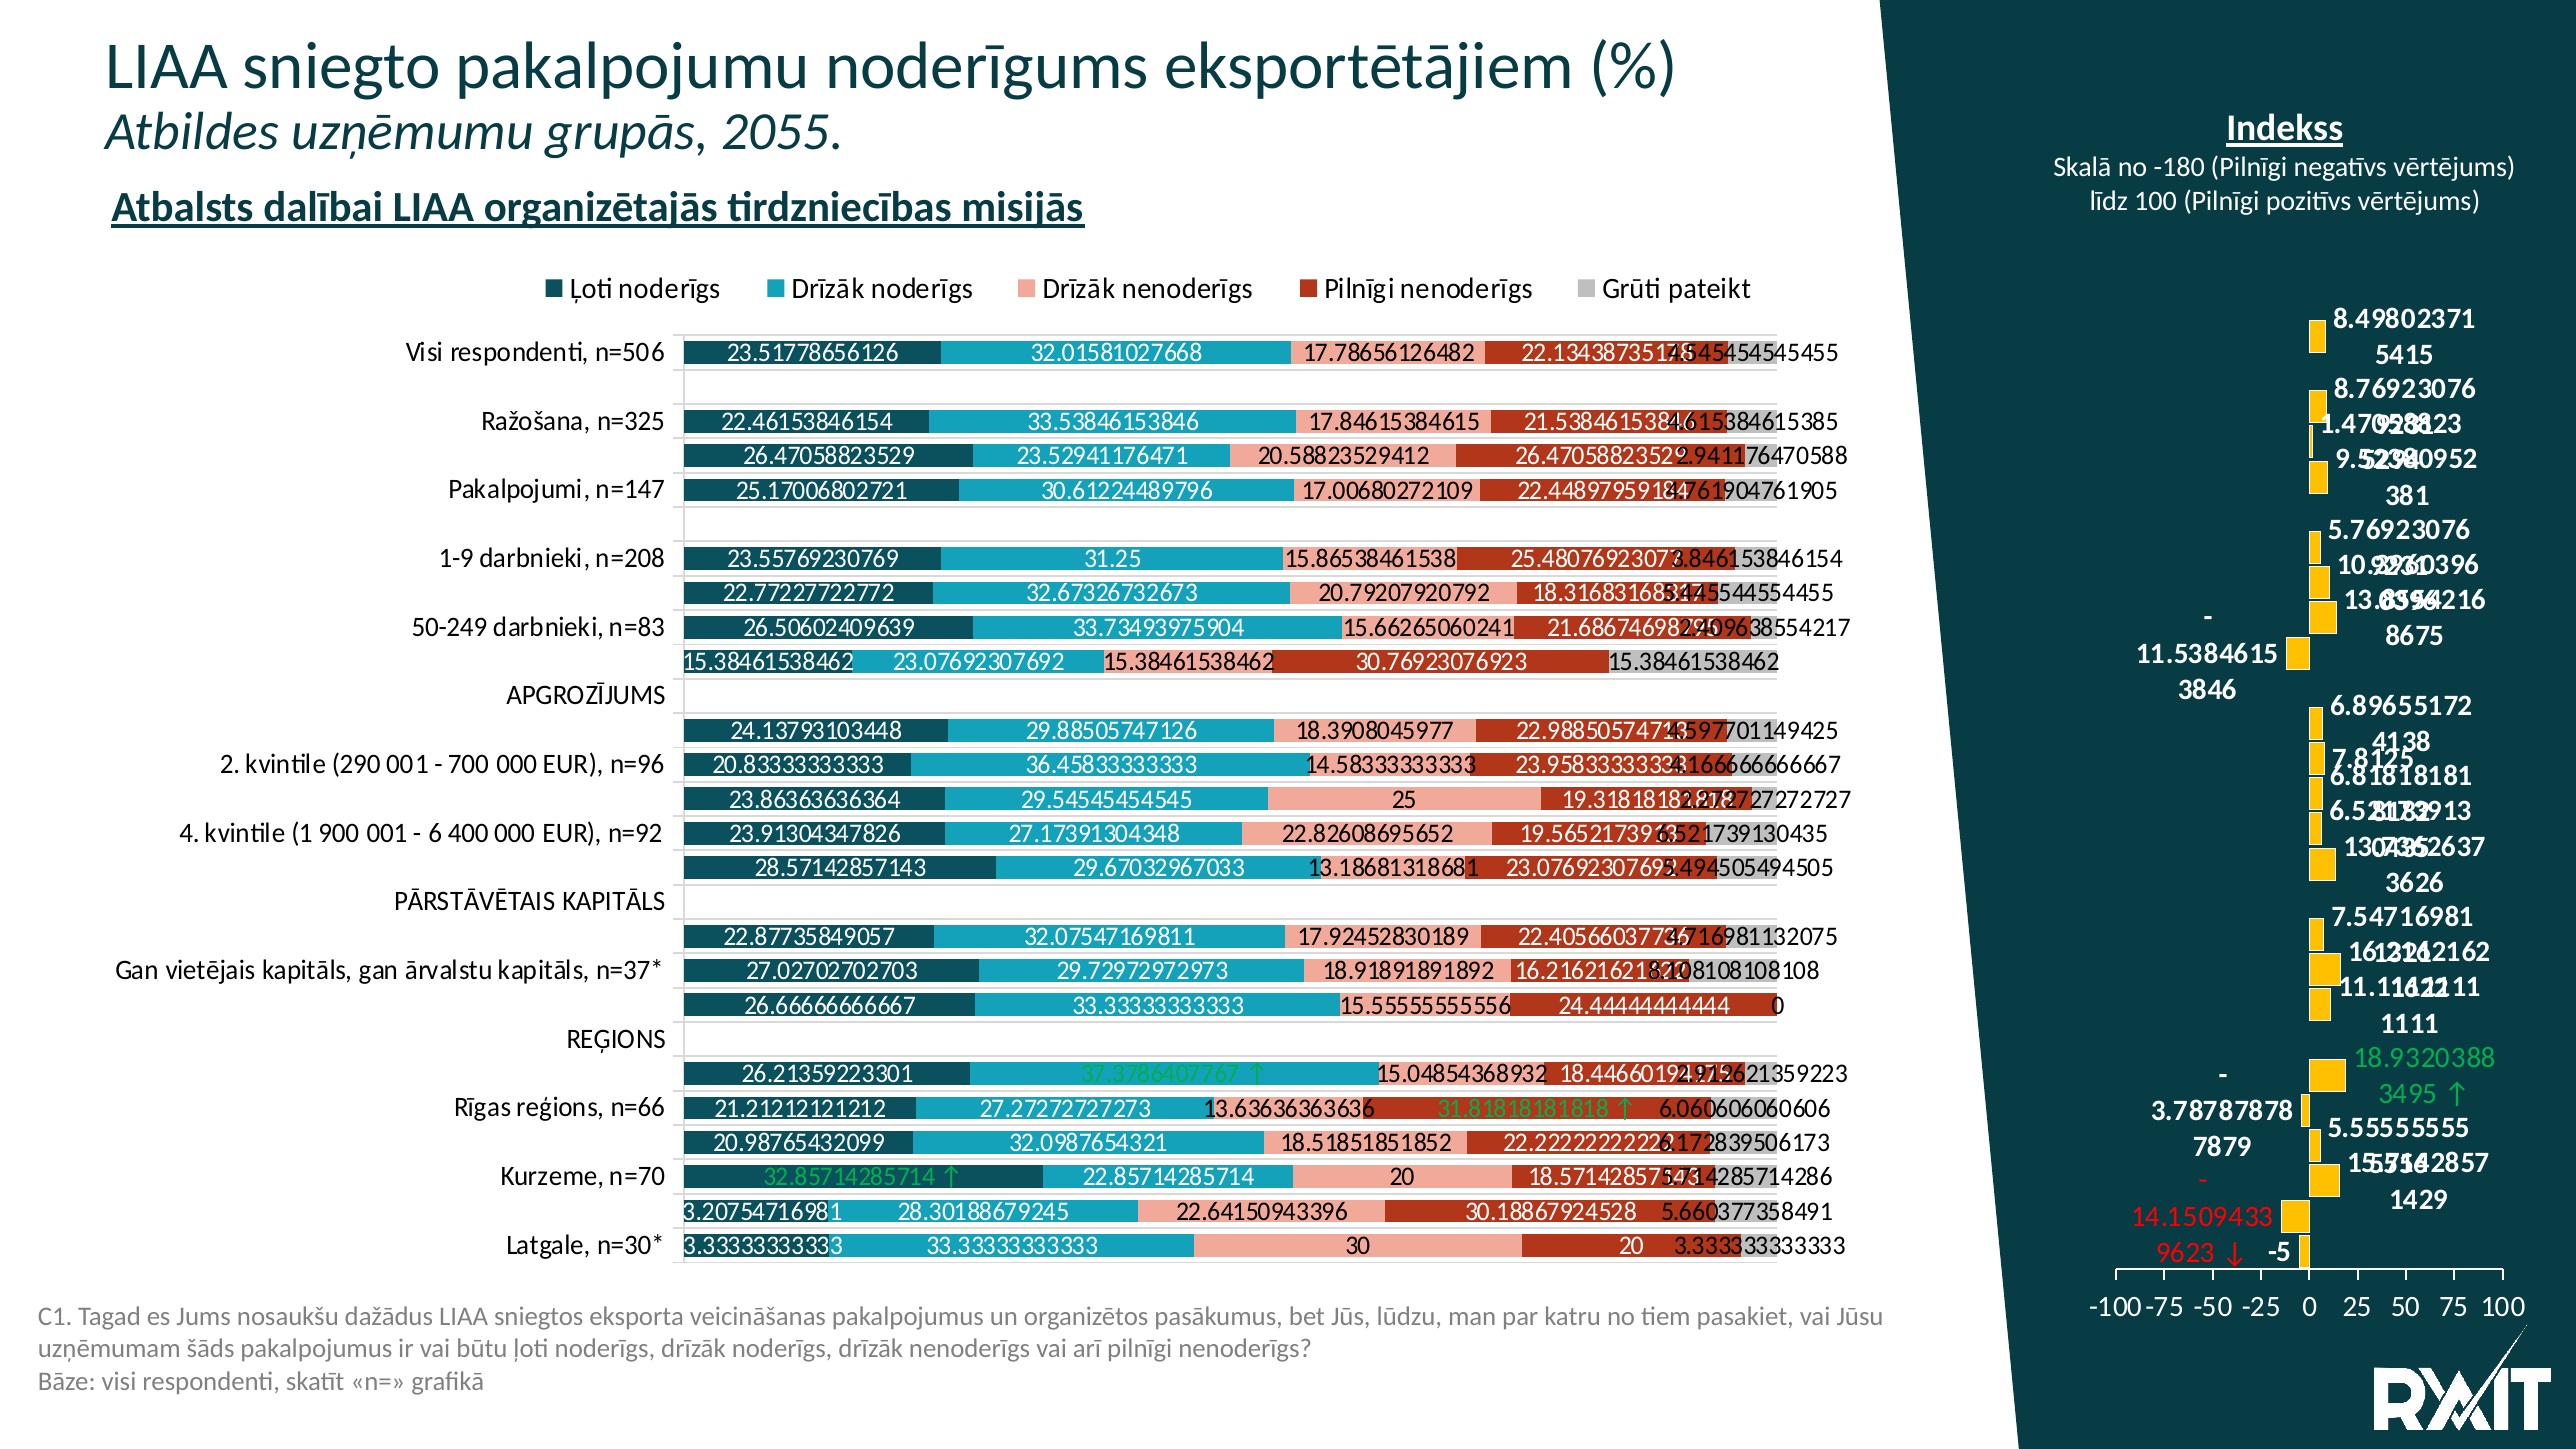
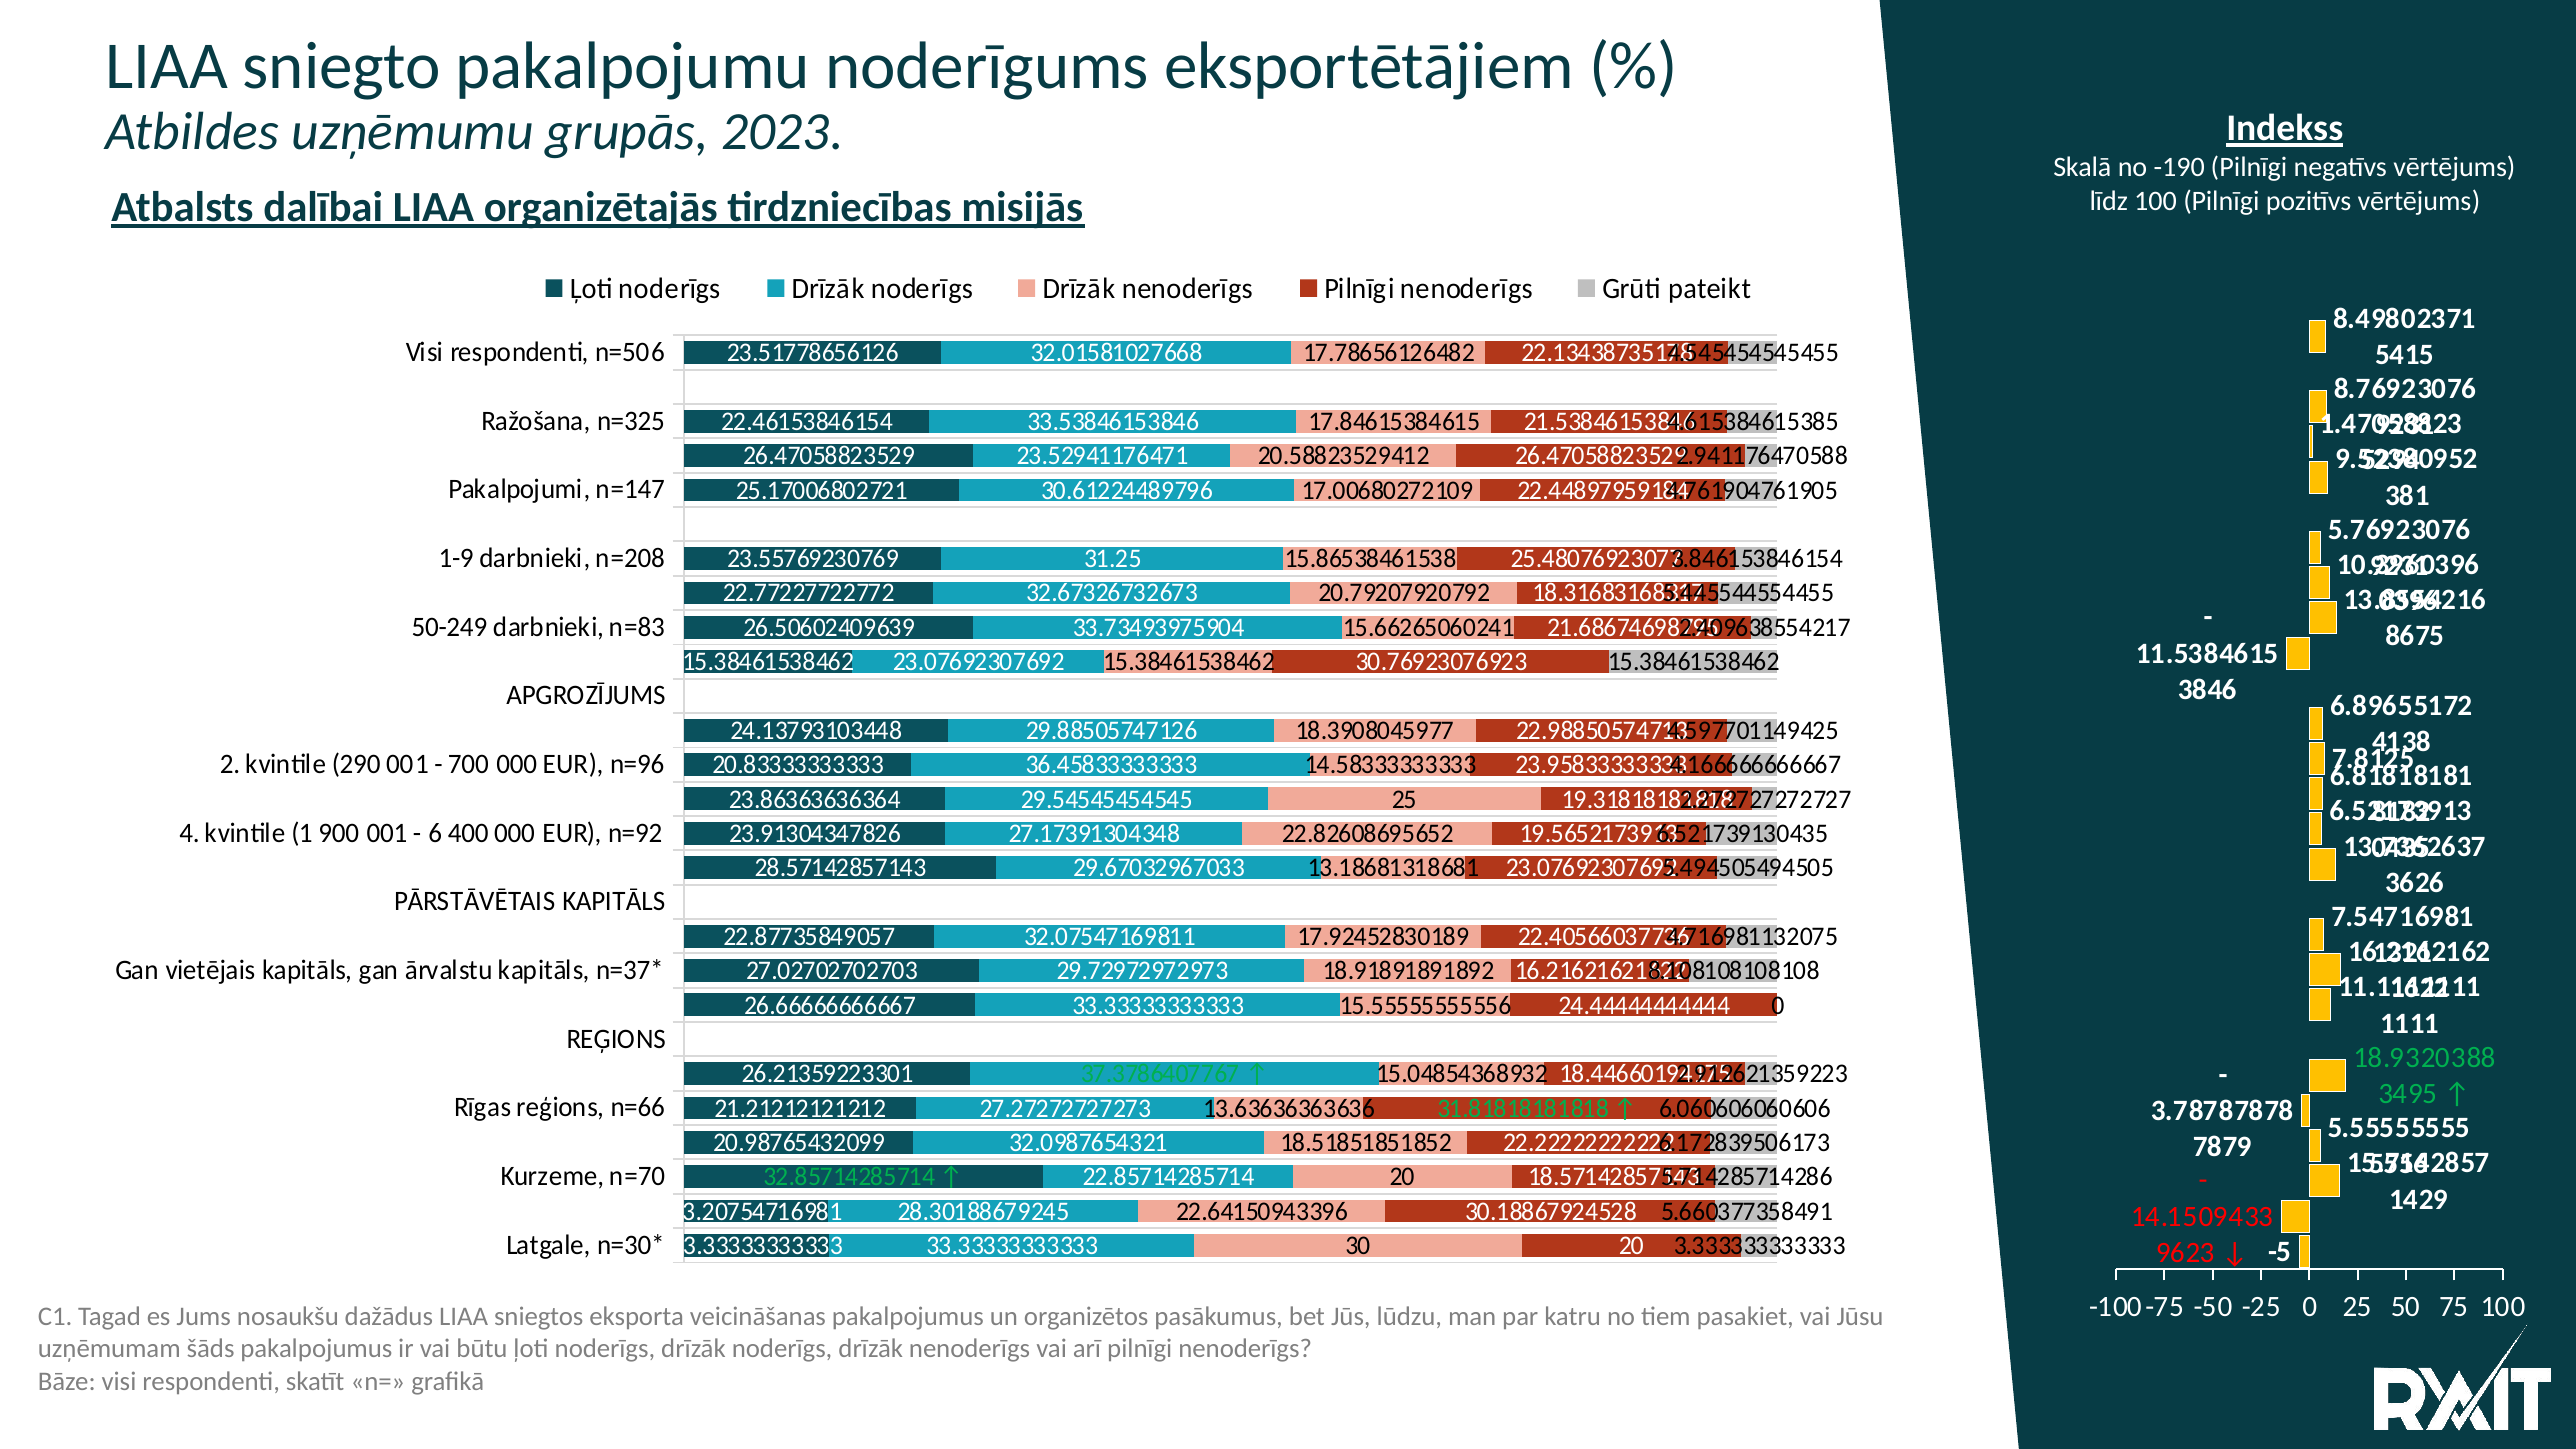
2055: 2055 -> 2023
-180: -180 -> -190
